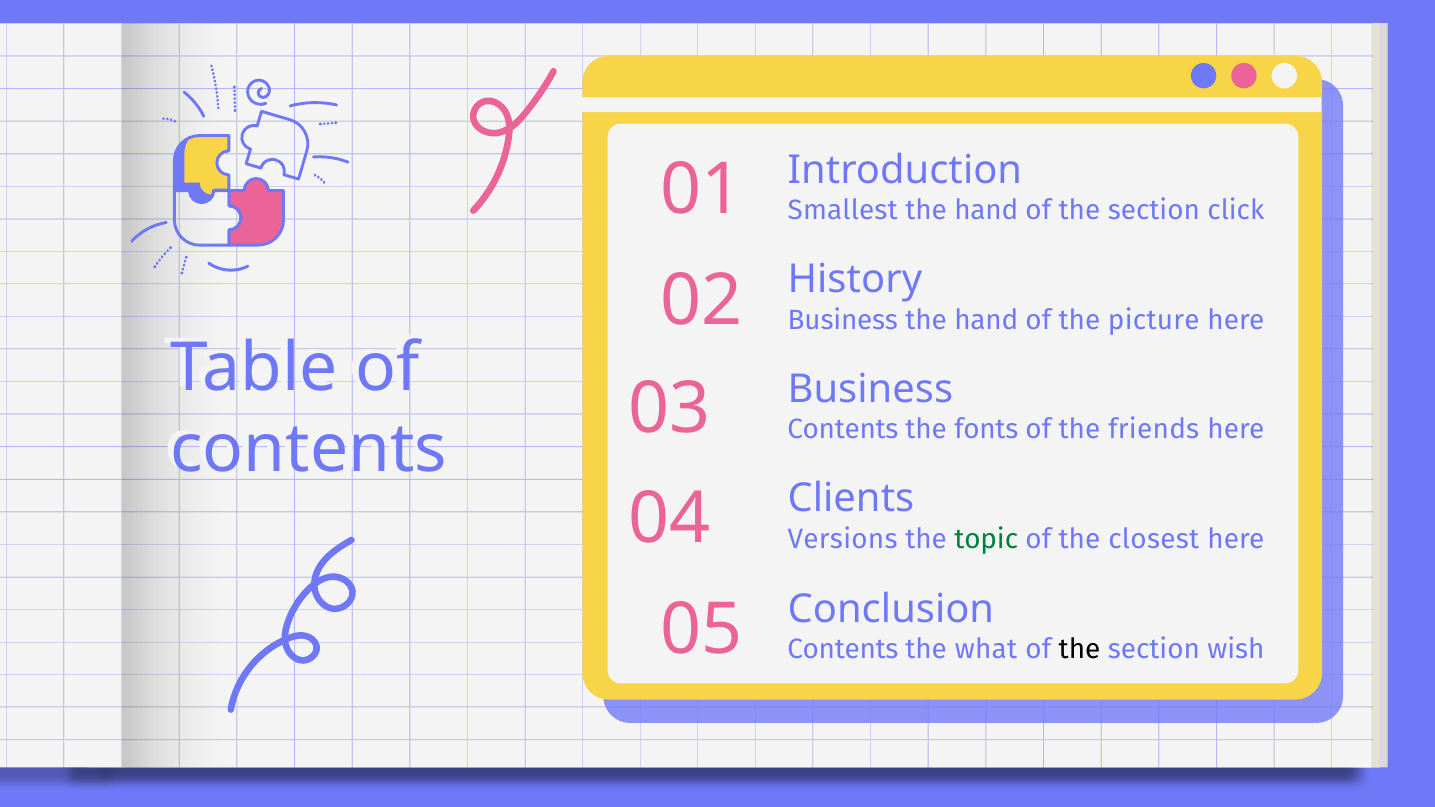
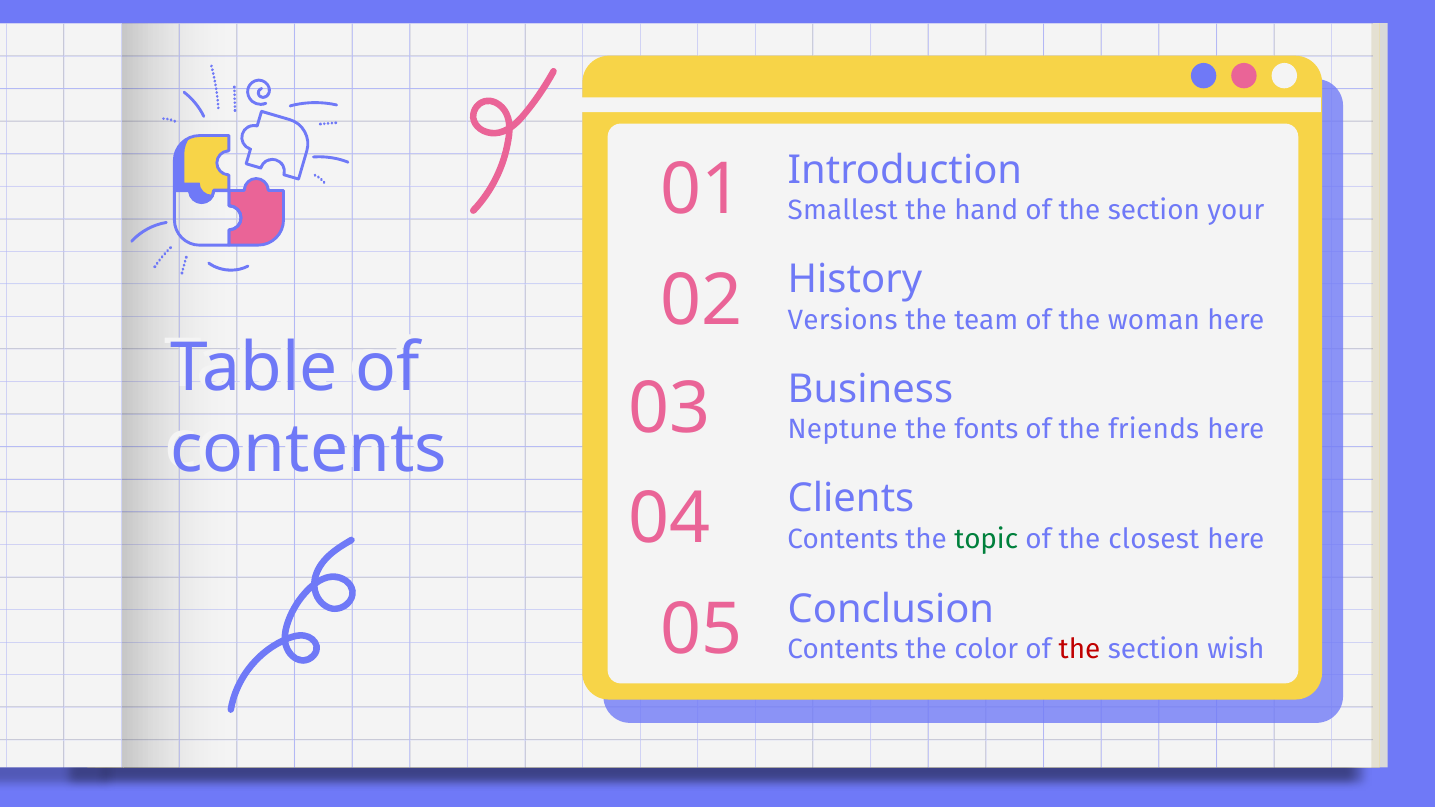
click: click -> your
Business at (843, 321): Business -> Versions
hand at (986, 321): hand -> team
picture: picture -> woman
Contents at (843, 429): Contents -> Neptune
Versions at (843, 539): Versions -> Contents
what: what -> color
the at (1080, 649) colour: black -> red
